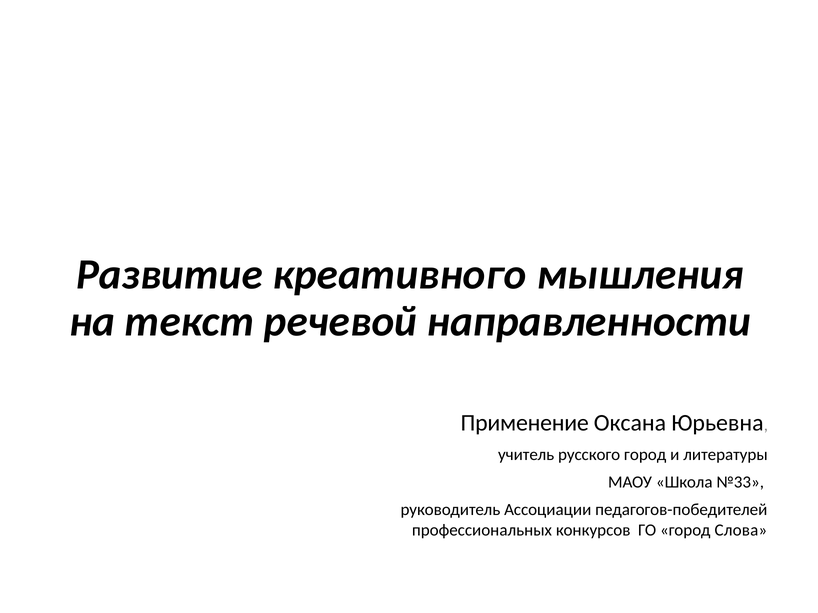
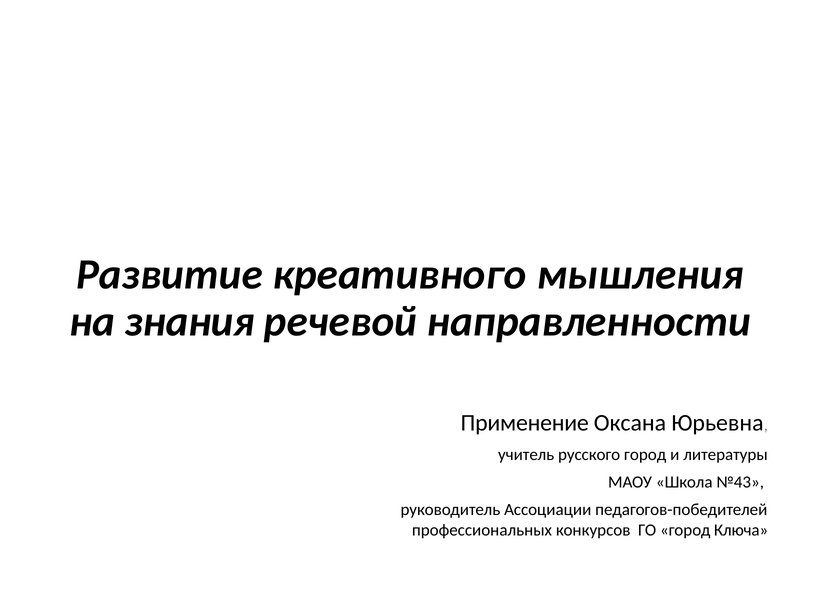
текст: текст -> знания
№33: №33 -> №43
Слова: Слова -> Ключа
